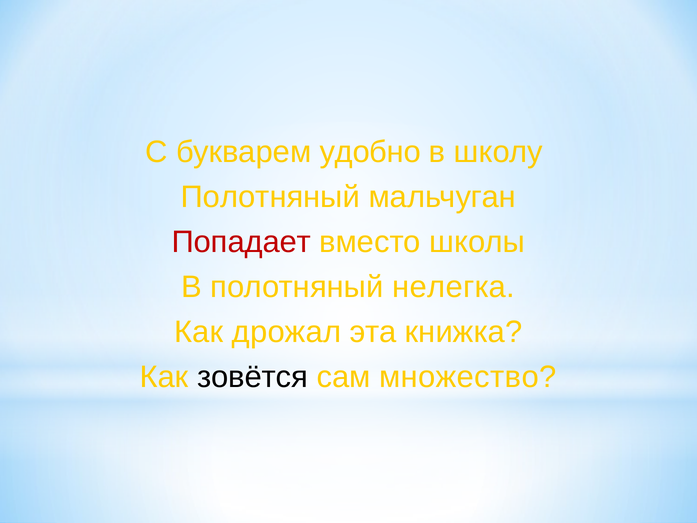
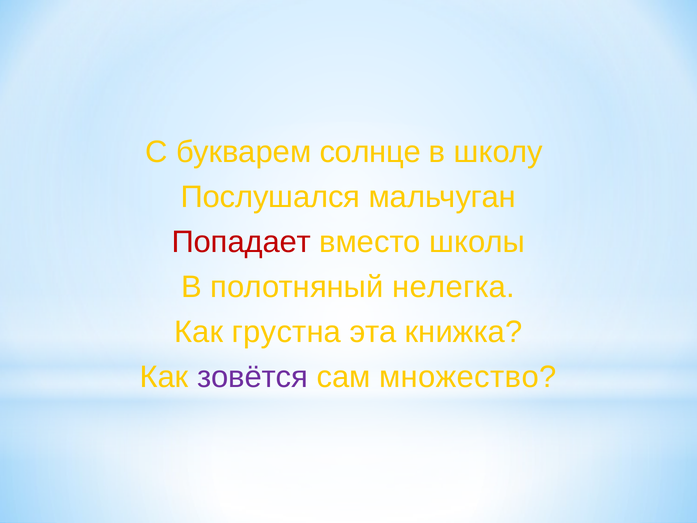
удобно: удобно -> солнце
Полотняный at (270, 197): Полотняный -> Послушался
дрожал: дрожал -> грустна
зовётся colour: black -> purple
